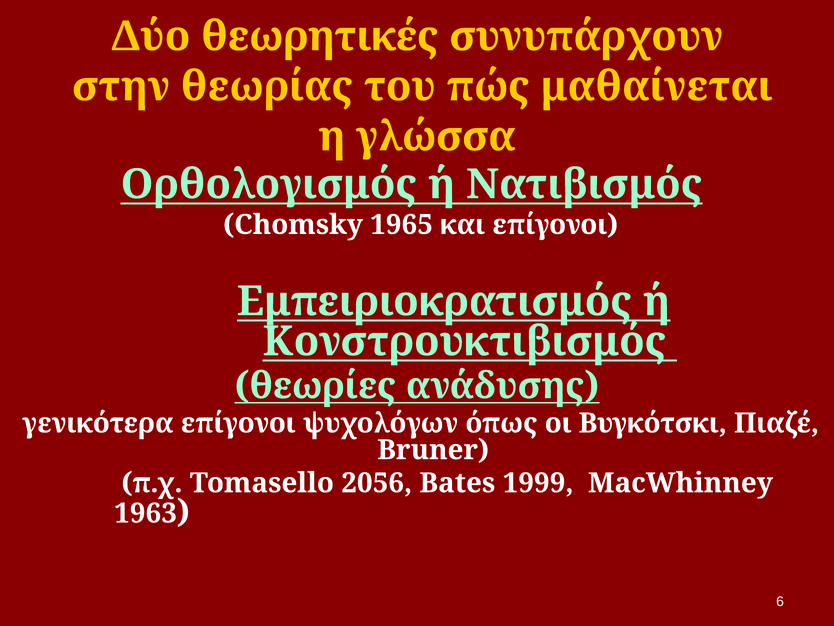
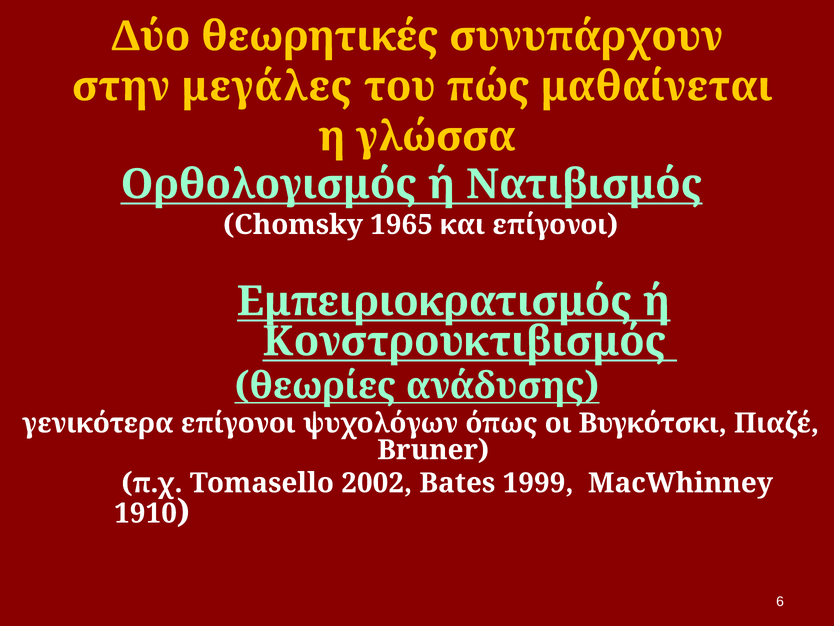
θεωρίας: θεωρίας -> μεγάλες
2056: 2056 -> 2002
1963: 1963 -> 1910
